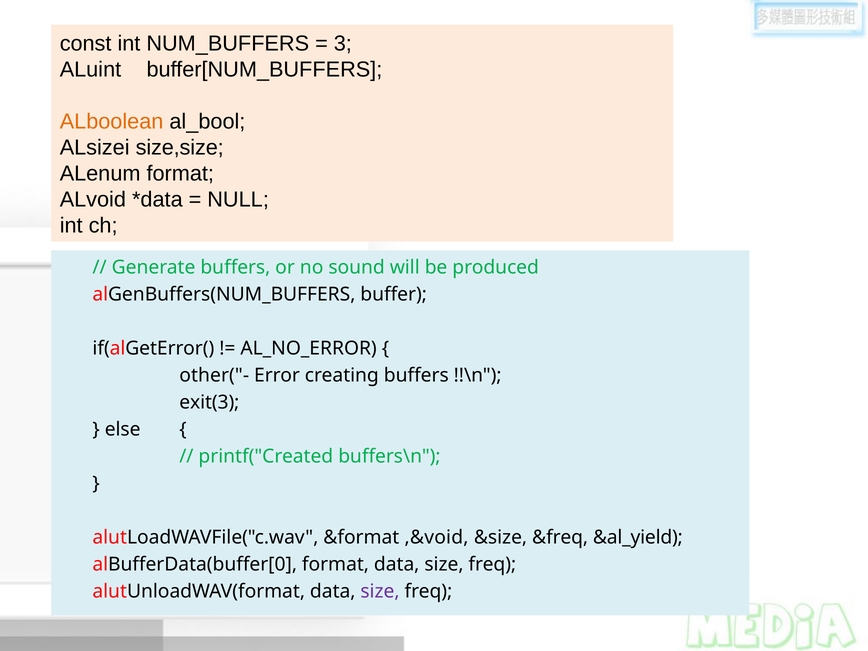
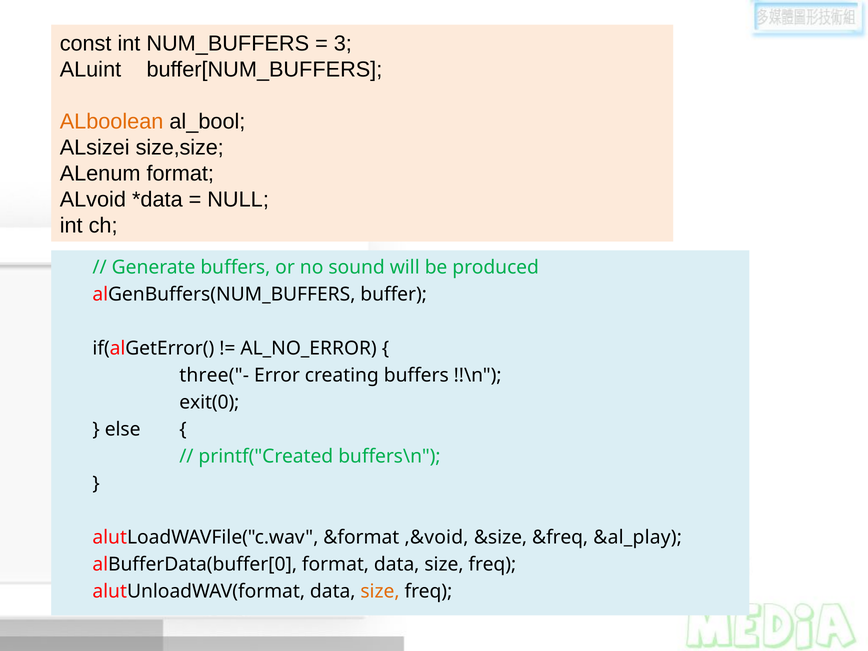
other("-: other("- -> three("-
exit(3: exit(3 -> exit(0
&al_yield: &al_yield -> &al_play
size at (380, 592) colour: purple -> orange
